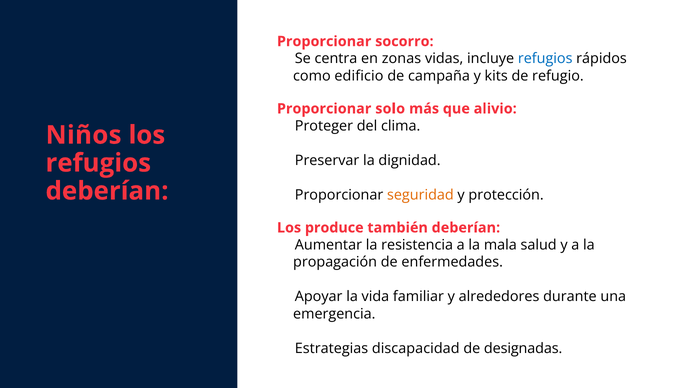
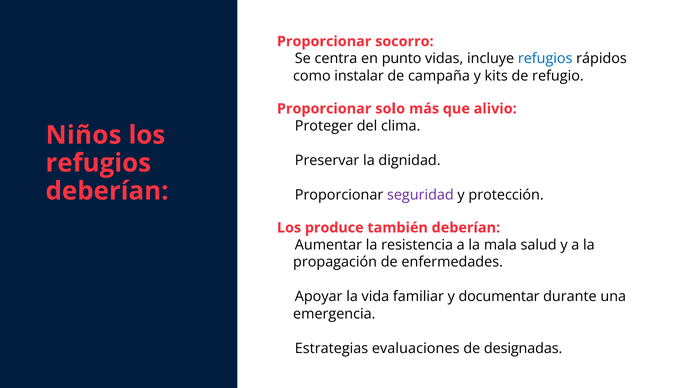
zonas: zonas -> punto
edificio: edificio -> instalar
seguridad colour: orange -> purple
alrededores: alrededores -> documentar
discapacidad: discapacidad -> evaluaciones
